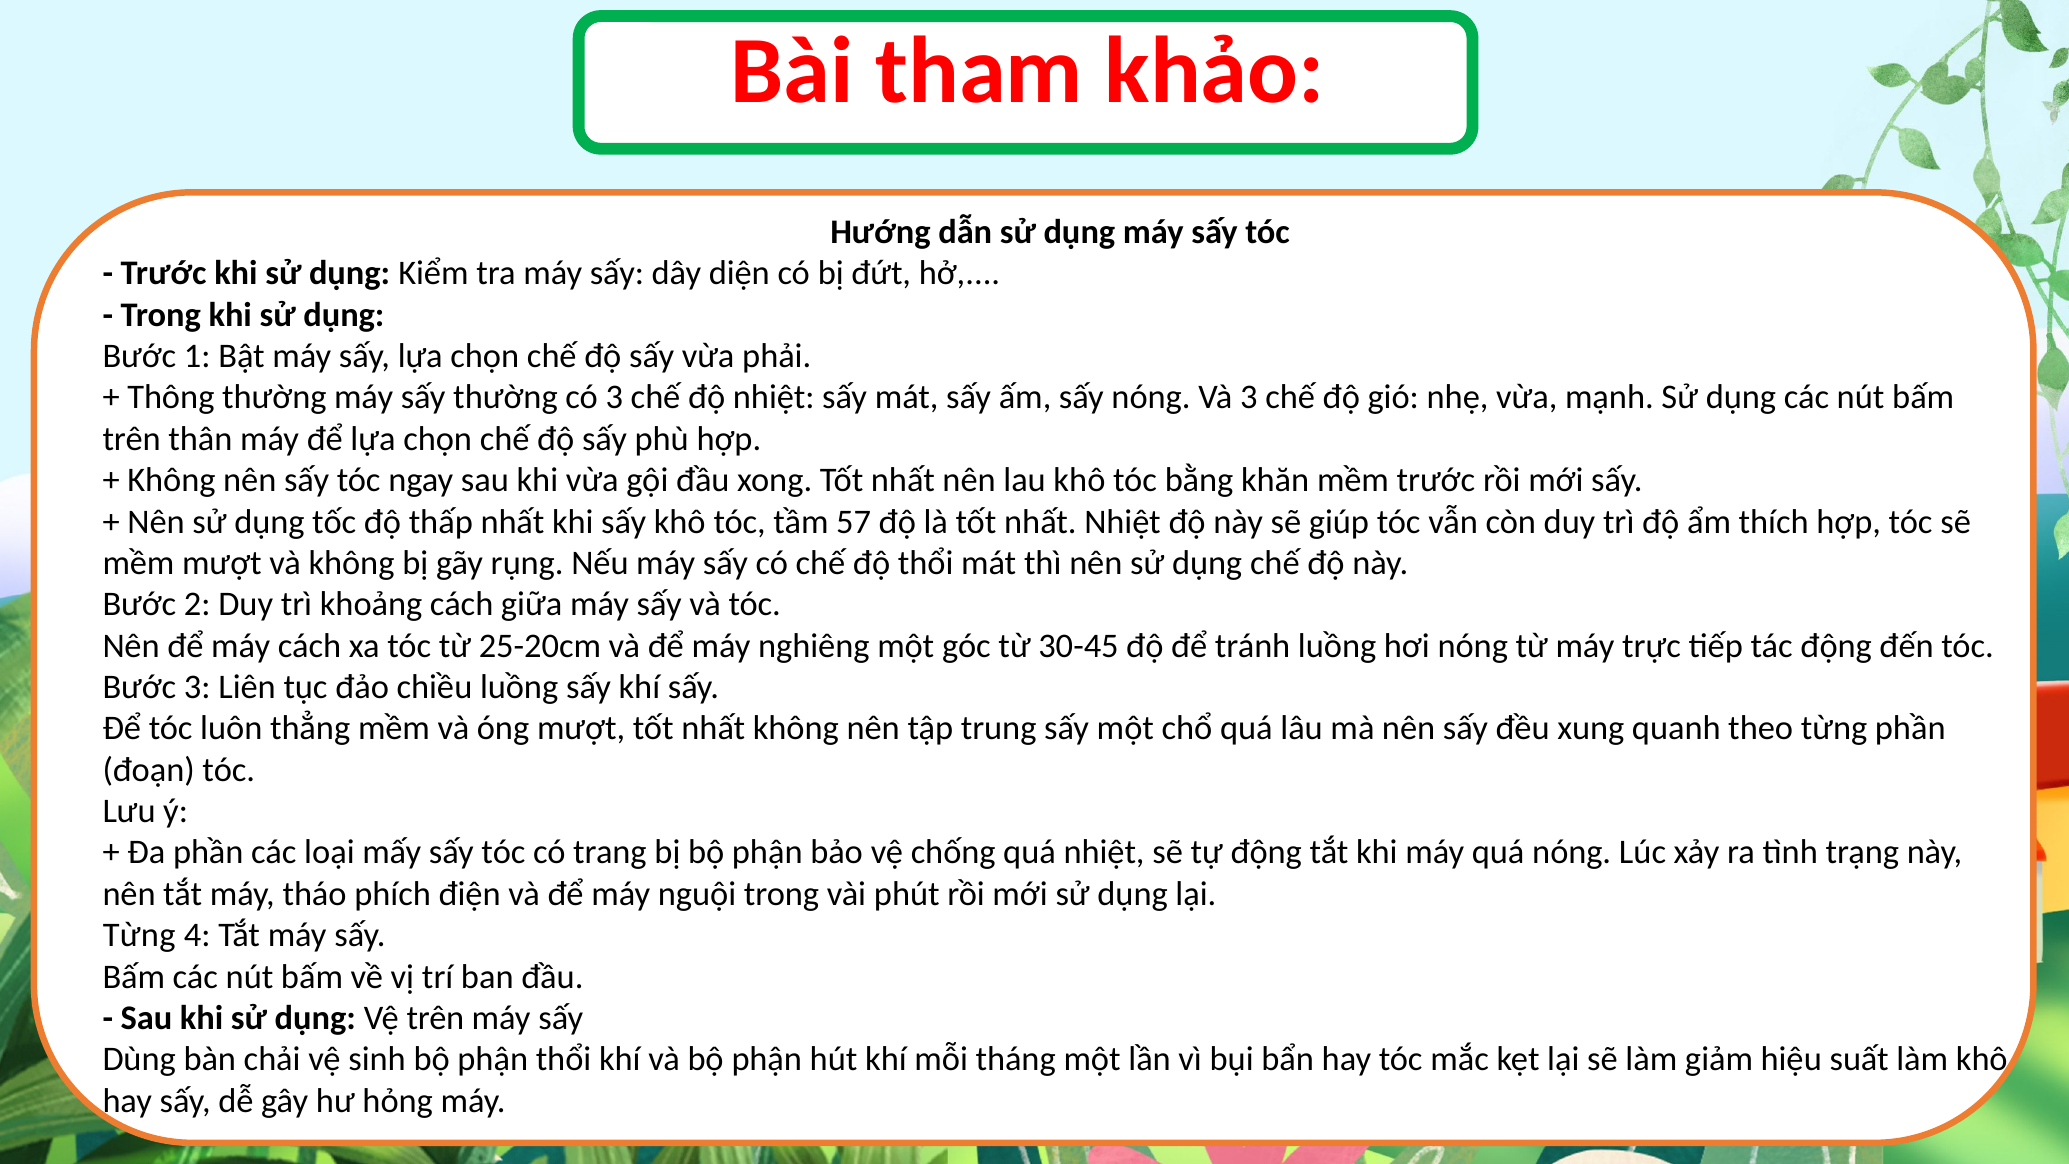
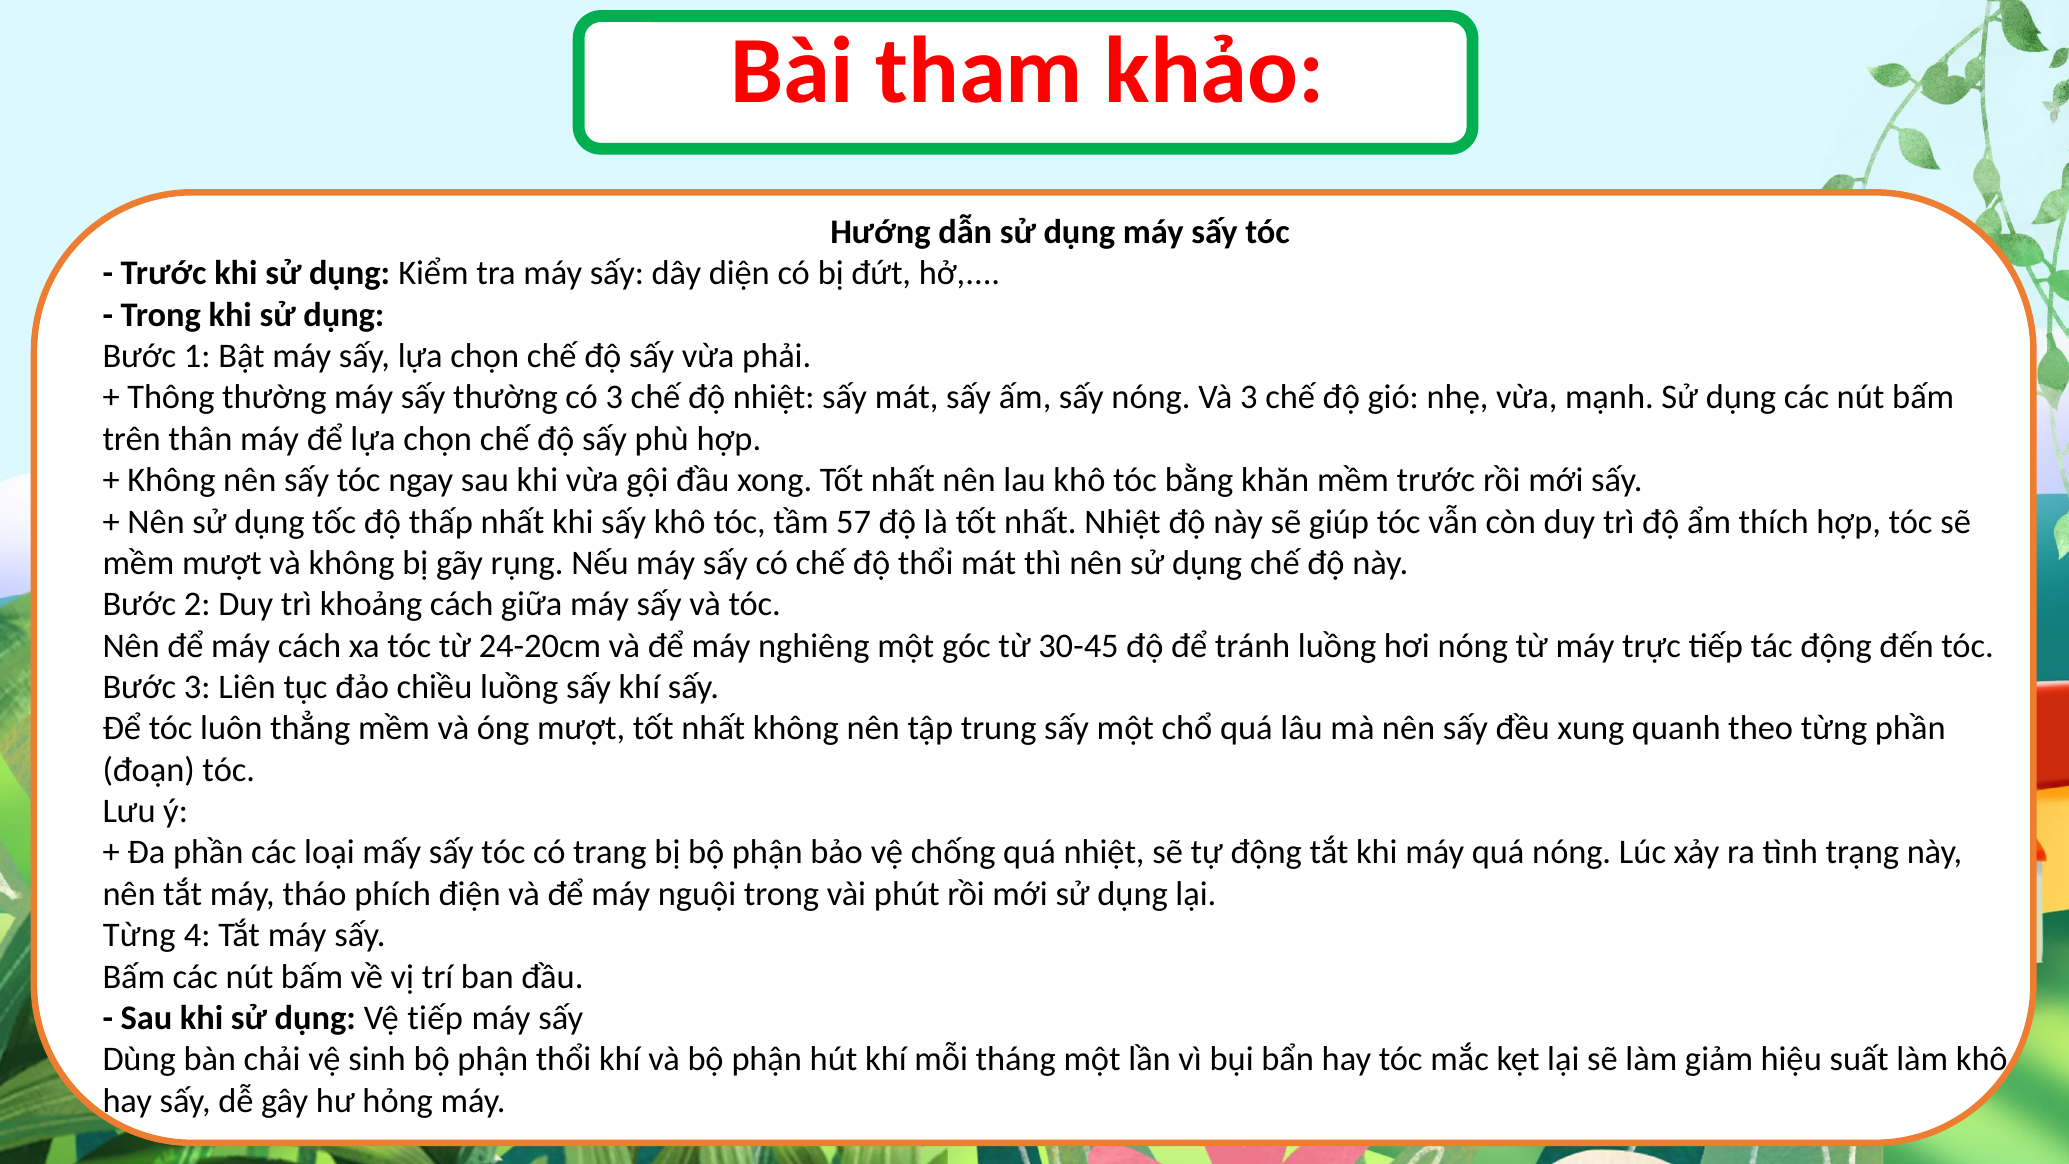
25-20cm: 25-20cm -> 24-20cm
Vệ trên: trên -> tiếp
